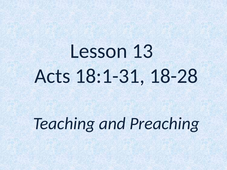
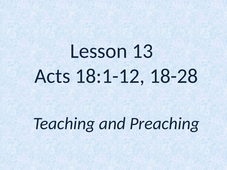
18:1-31: 18:1-31 -> 18:1-12
